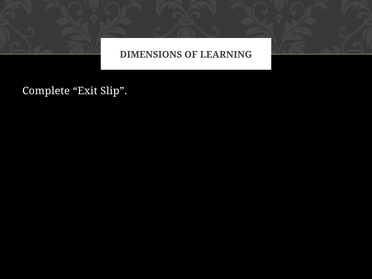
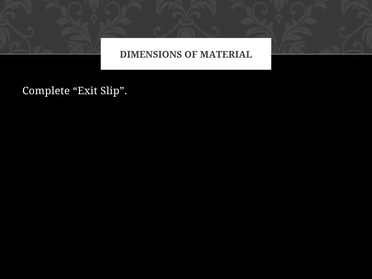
LEARNING: LEARNING -> MATERIAL
